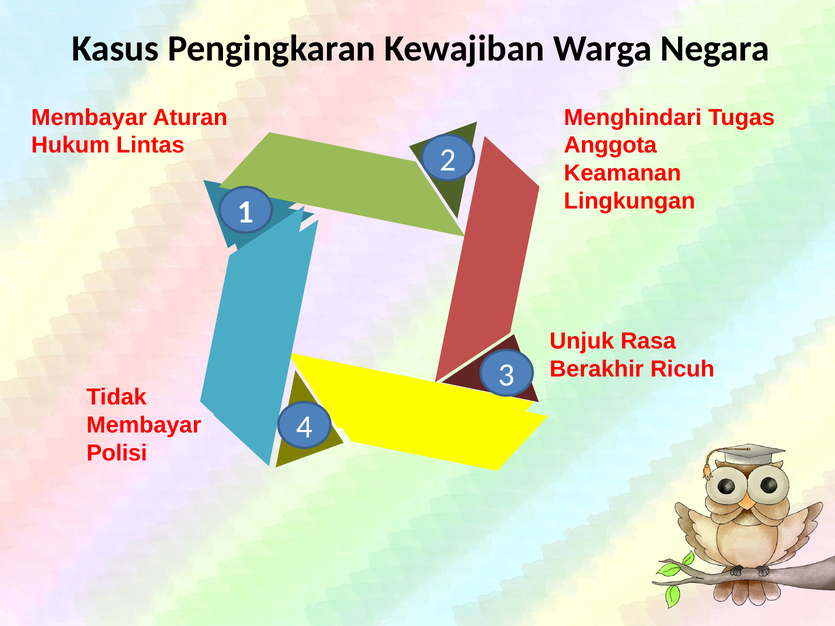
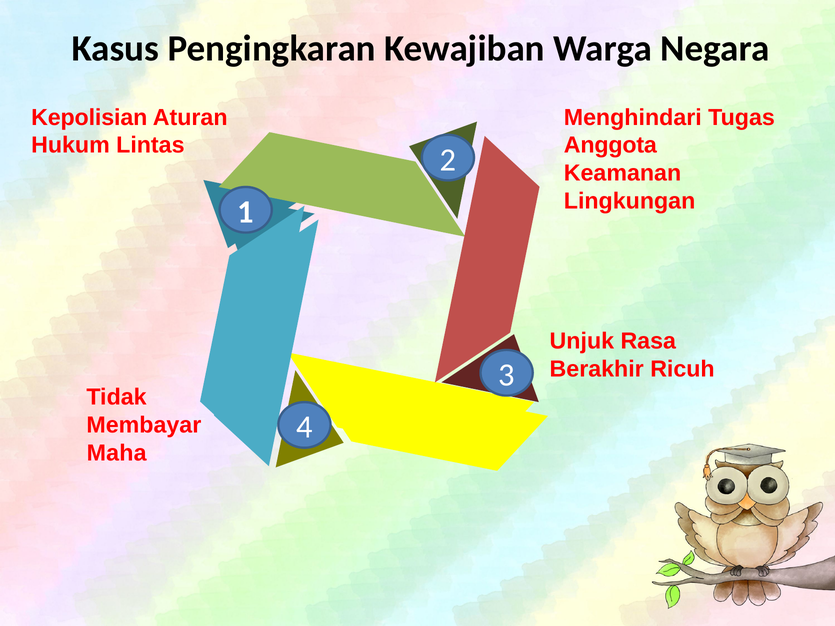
Membayar at (89, 117): Membayar -> Kepolisian
Polisi: Polisi -> Maha
